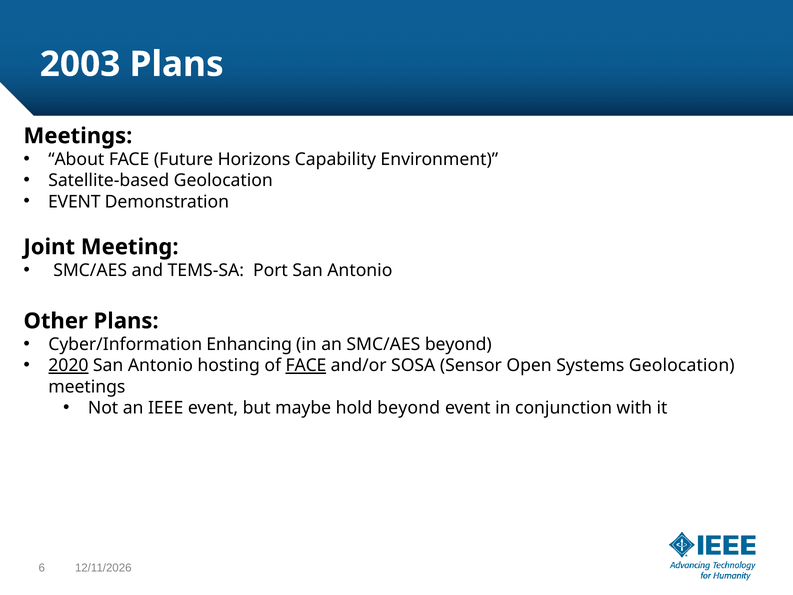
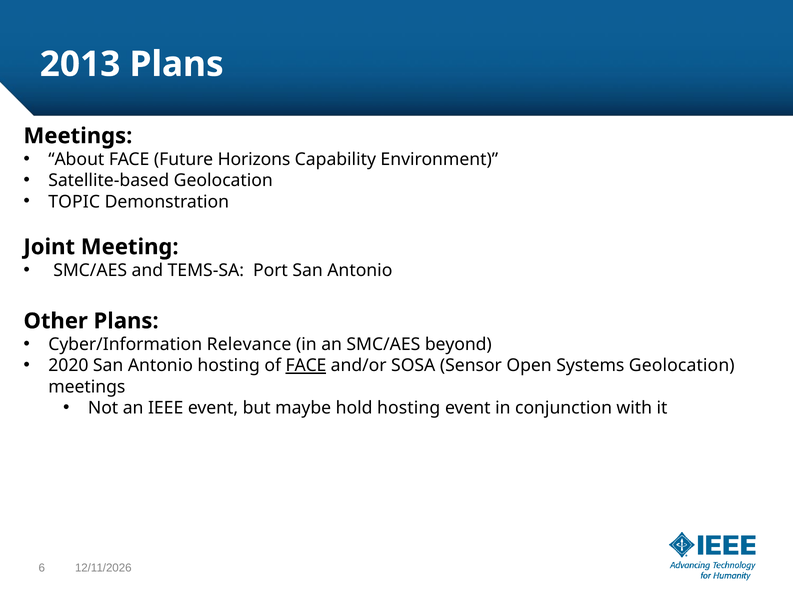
2003: 2003 -> 2013
EVENT at (74, 202): EVENT -> TOPIC
Enhancing: Enhancing -> Relevance
2020 underline: present -> none
hold beyond: beyond -> hosting
